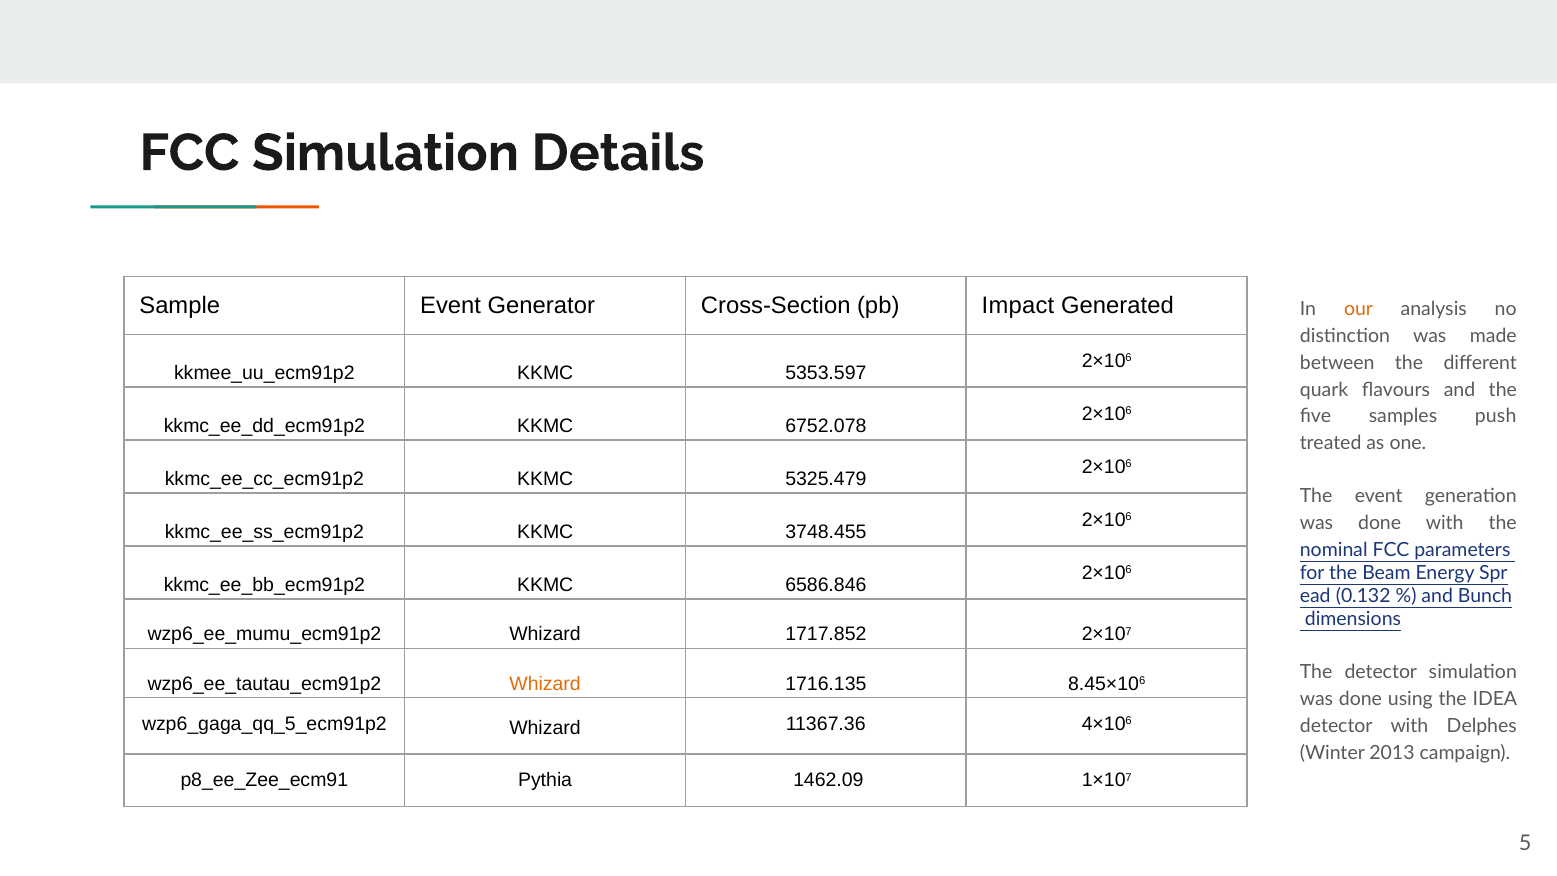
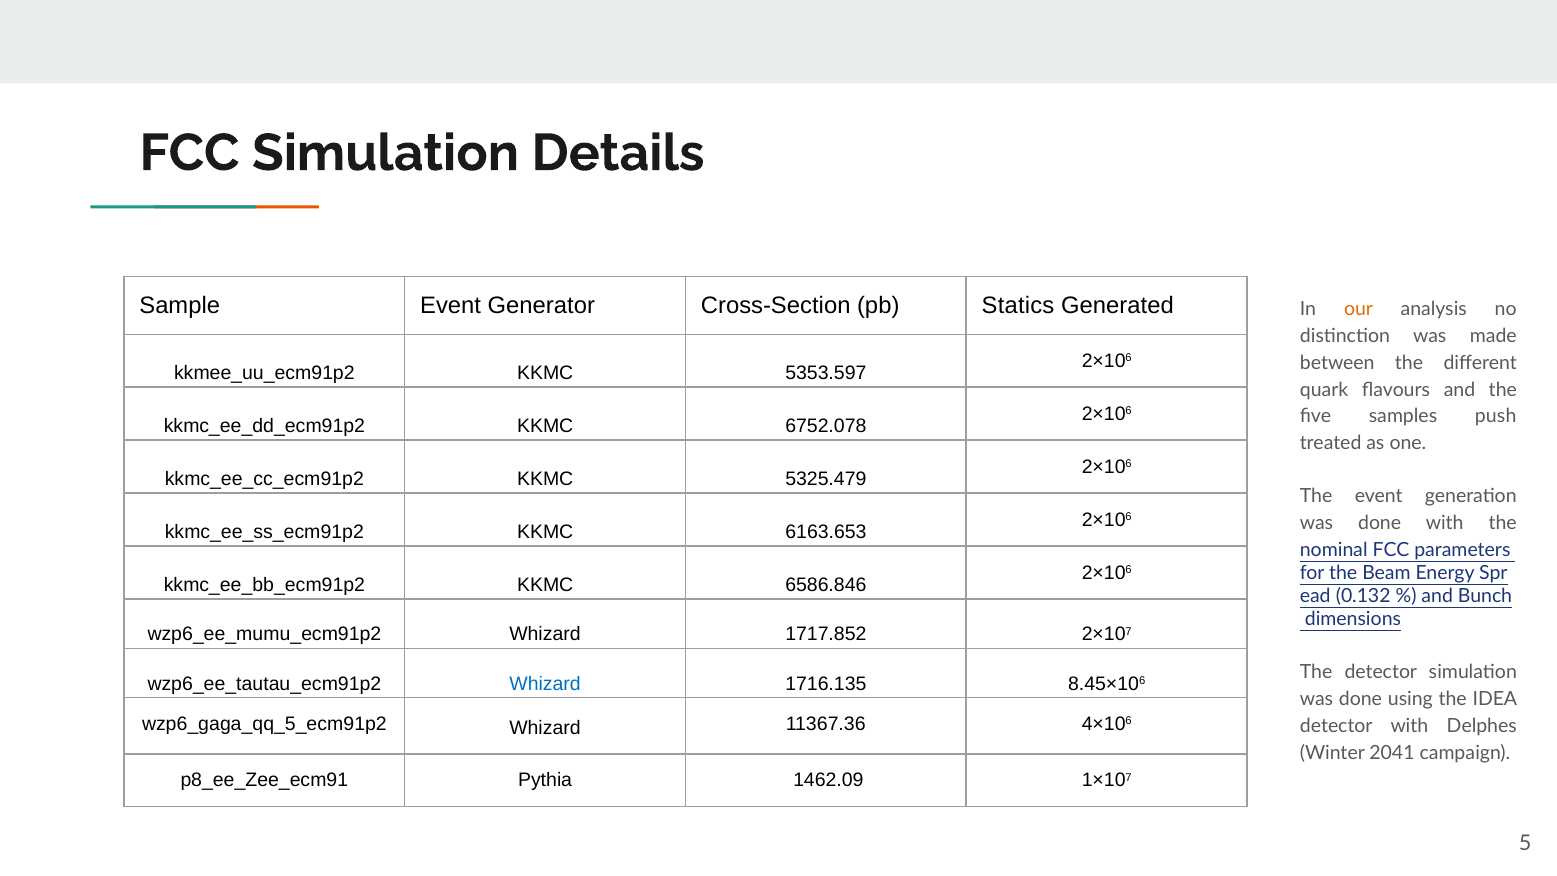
Impact: Impact -> Statics
3748.455: 3748.455 -> 6163.653
Whizard at (545, 684) colour: orange -> blue
2013: 2013 -> 2041
